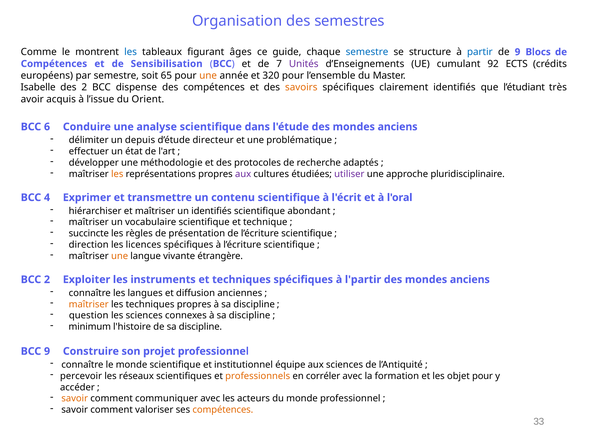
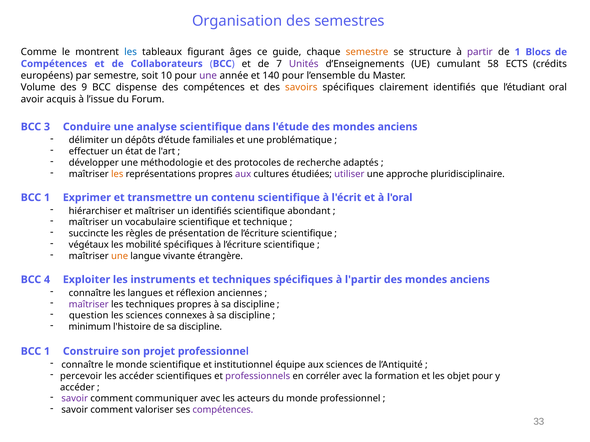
semestre at (367, 52) colour: blue -> orange
partir colour: blue -> purple
de 9: 9 -> 1
Sensibilisation: Sensibilisation -> Collaborateurs
92: 92 -> 58
65: 65 -> 10
une at (208, 76) colour: orange -> purple
320: 320 -> 140
Isabelle: Isabelle -> Volume
des 2: 2 -> 9
très: très -> oral
Orient: Orient -> Forum
6: 6 -> 3
depuis: depuis -> dépôts
directeur: directeur -> familiales
4 at (47, 198): 4 -> 1
direction: direction -> végétaux
licences: licences -> mobilité
BCC 2: 2 -> 4
diffusion: diffusion -> réflexion
maîtriser at (89, 305) colour: orange -> purple
9 at (47, 352): 9 -> 1
les réseaux: réseaux -> accéder
professionnels colour: orange -> purple
savoir at (75, 399) colour: orange -> purple
compétences at (223, 410) colour: orange -> purple
